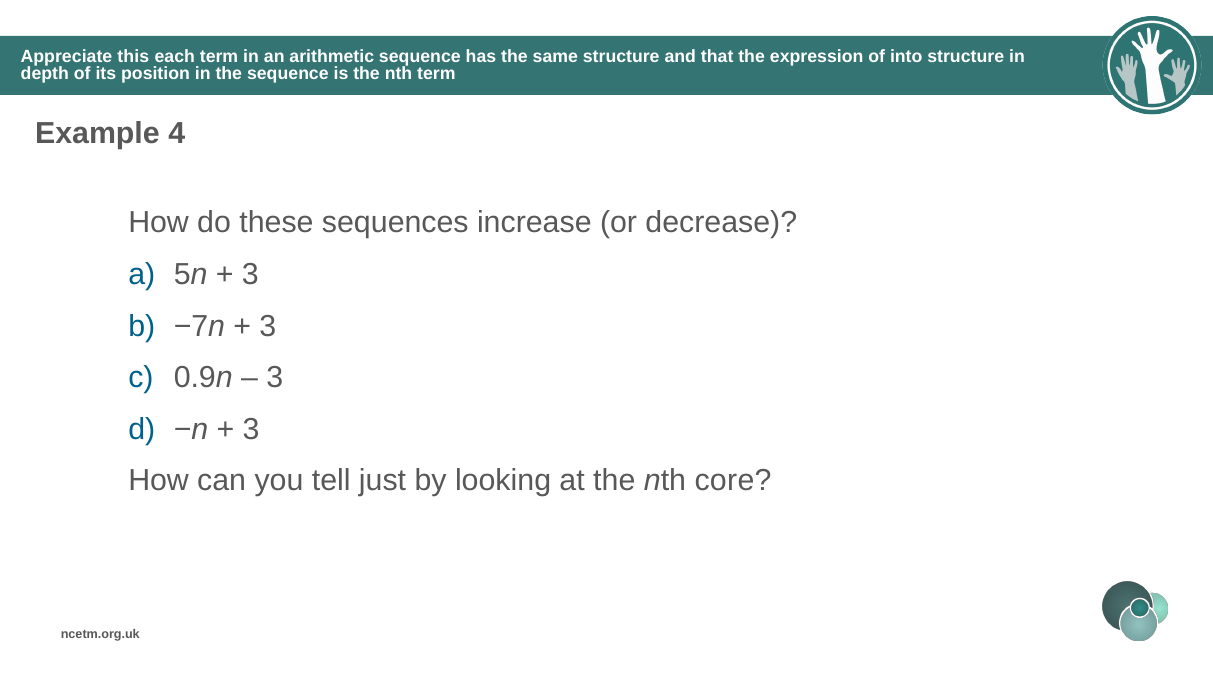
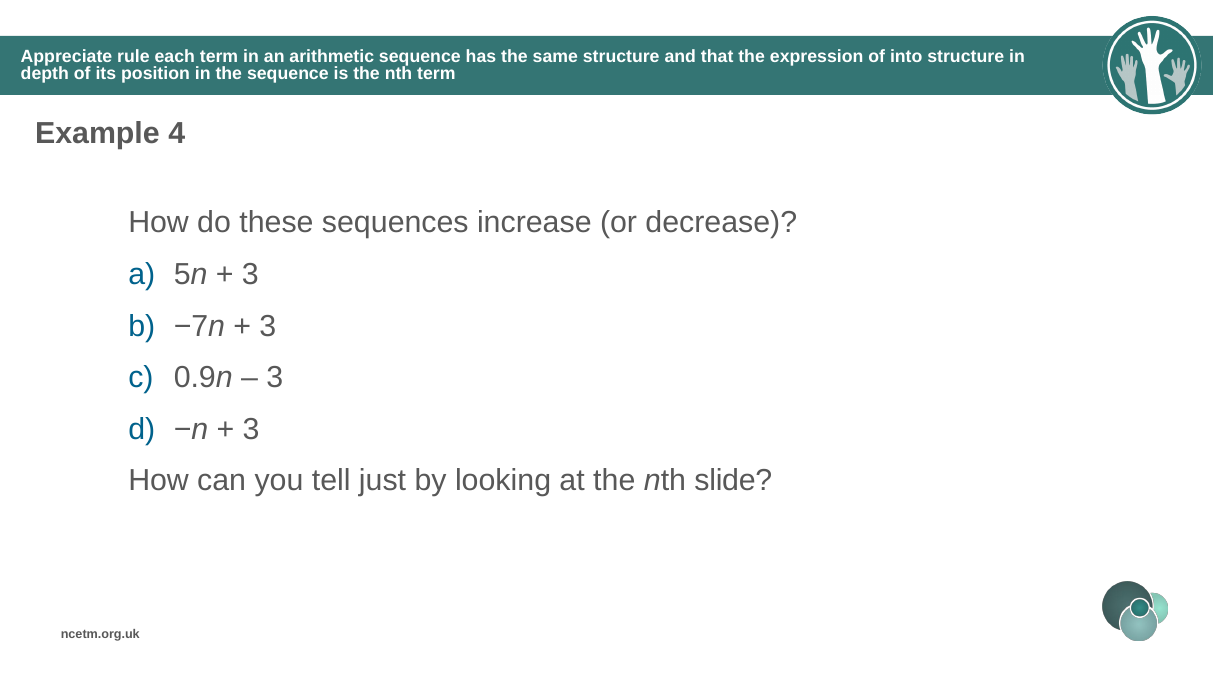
this: this -> rule
core: core -> slide
